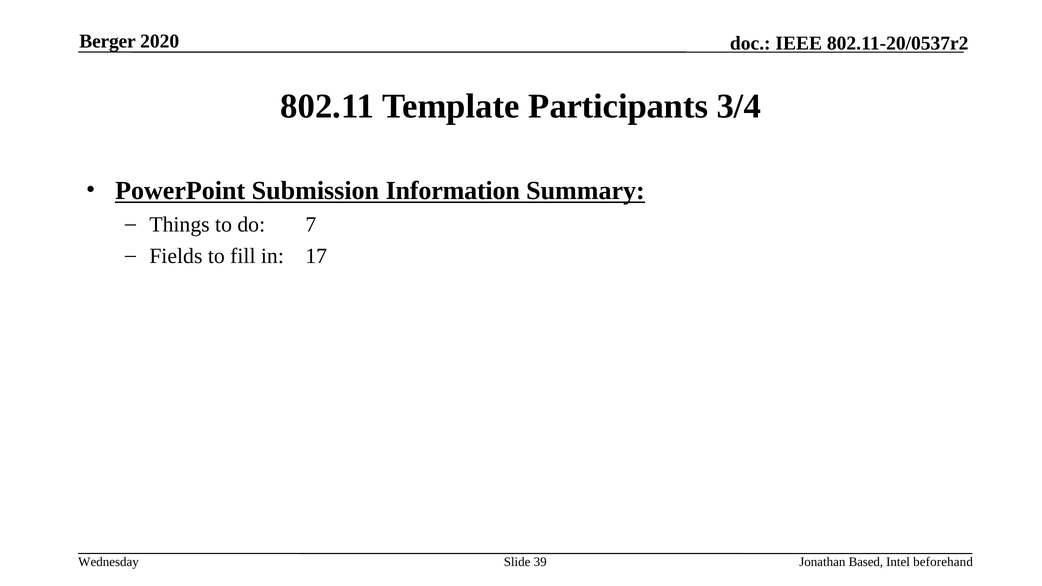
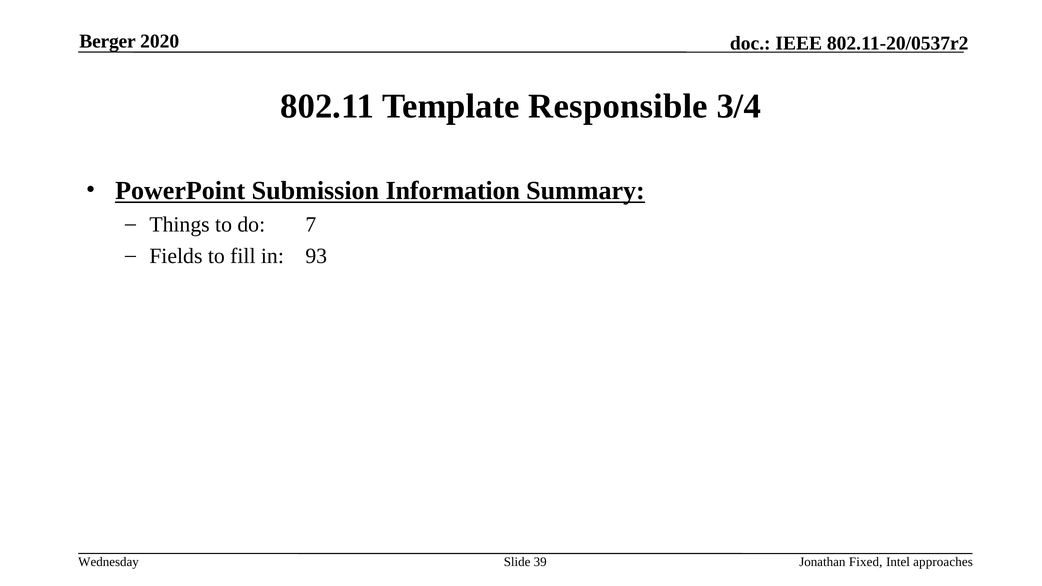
Participants: Participants -> Responsible
17: 17 -> 93
Based: Based -> Fixed
beforehand: beforehand -> approaches
